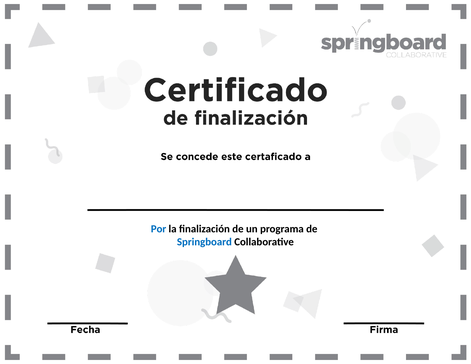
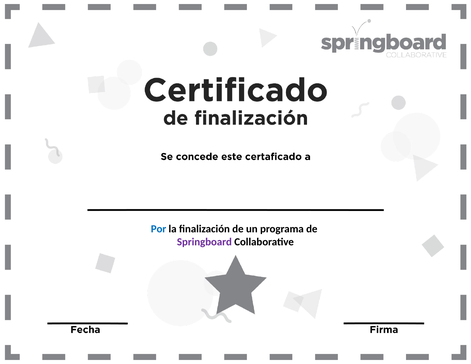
Springboard colour: blue -> purple
